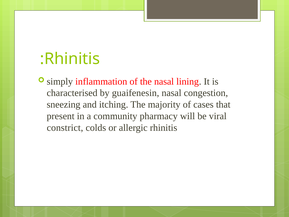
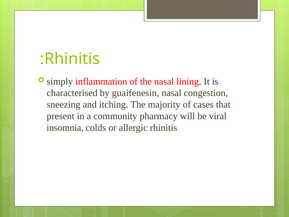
constrict: constrict -> insomnia
